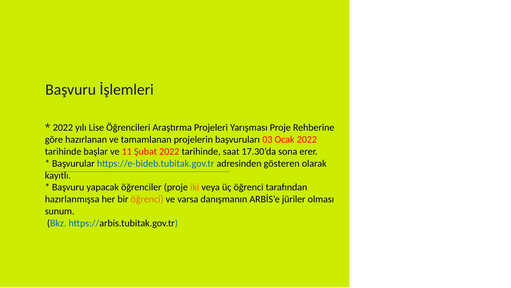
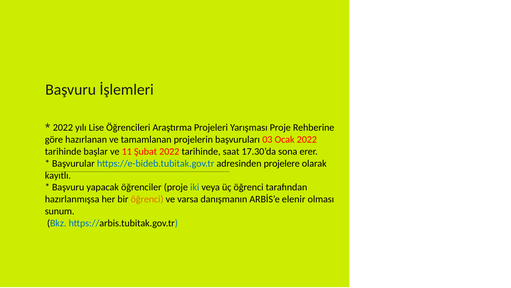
gösteren: gösteren -> projelere
iki colour: orange -> blue
jüriler: jüriler -> elenir
